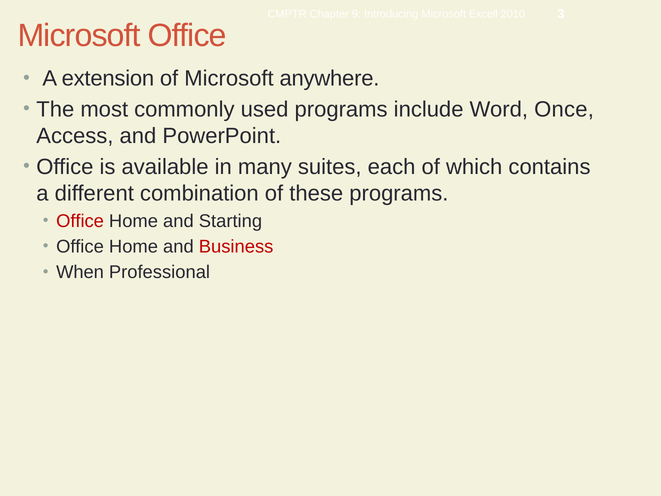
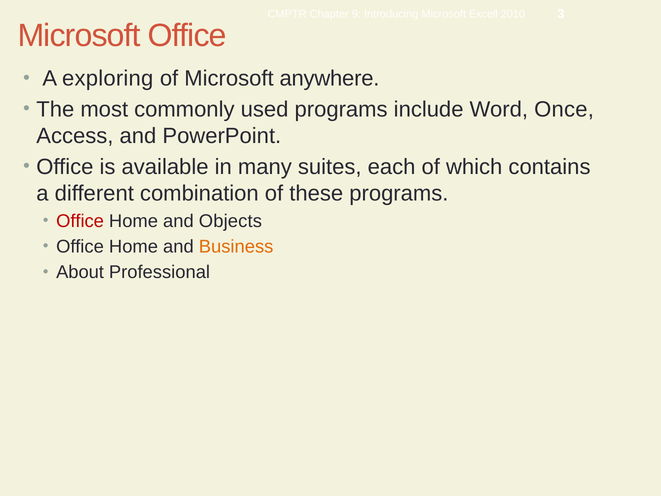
extension: extension -> exploring
Starting: Starting -> Objects
Business colour: red -> orange
When: When -> About
